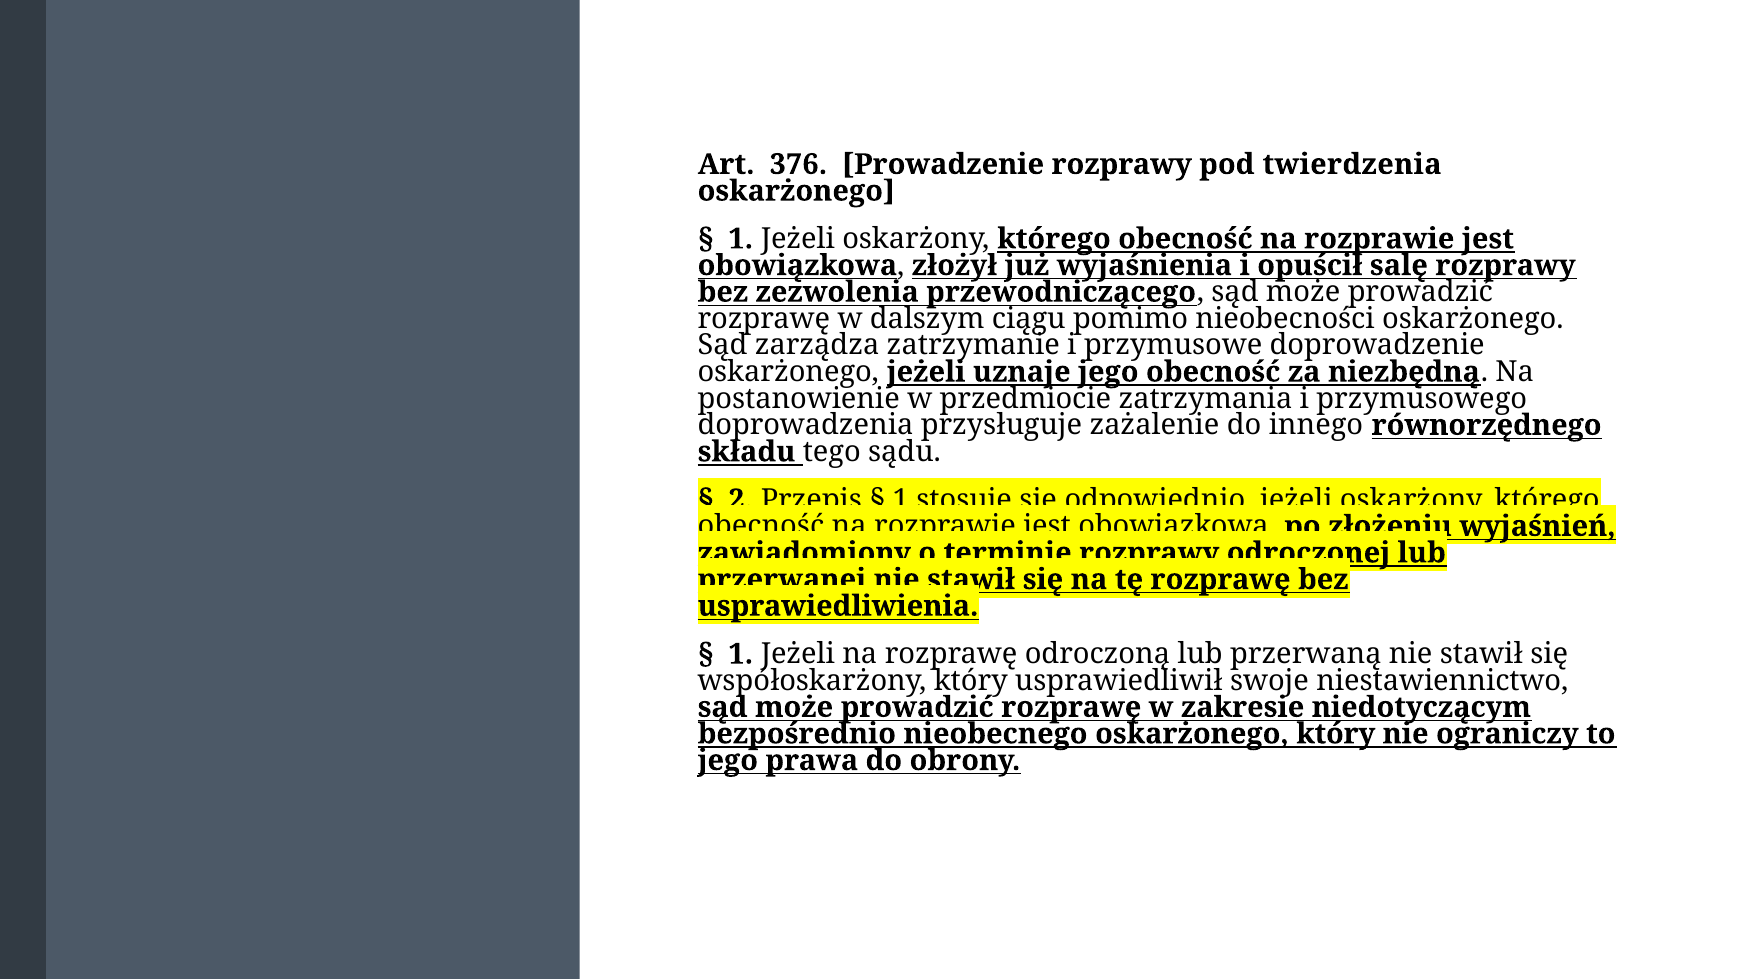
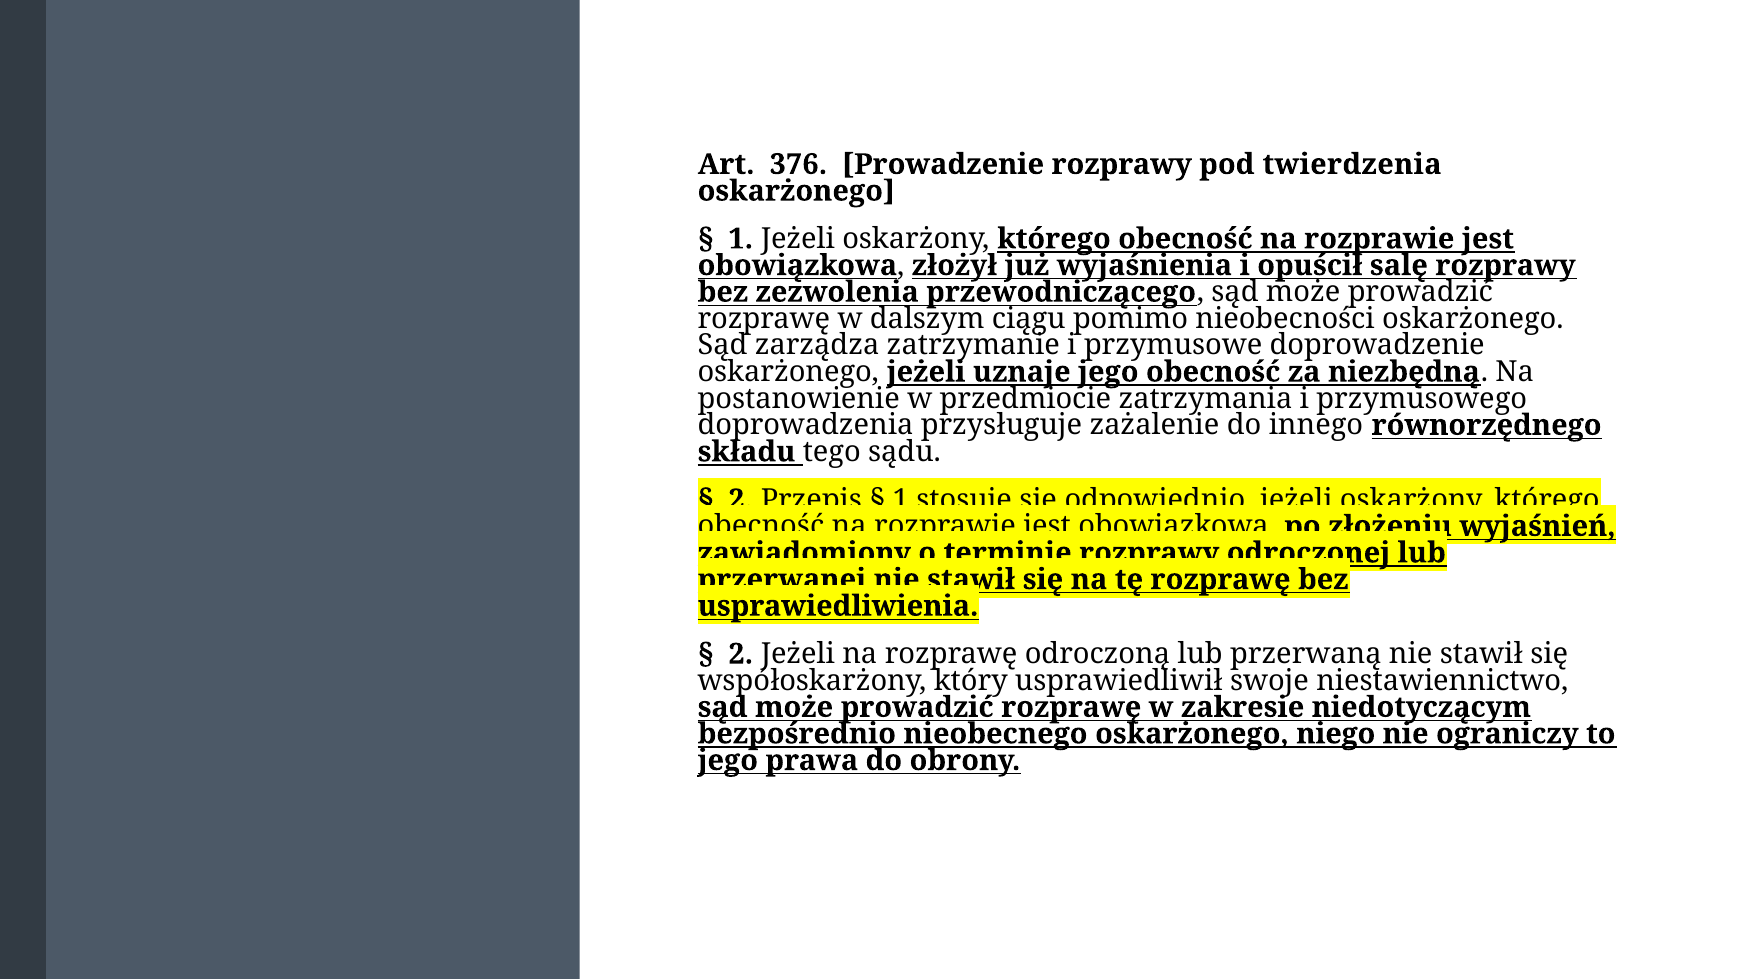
1 at (741, 654): 1 -> 2
oskarżonego który: który -> niego
